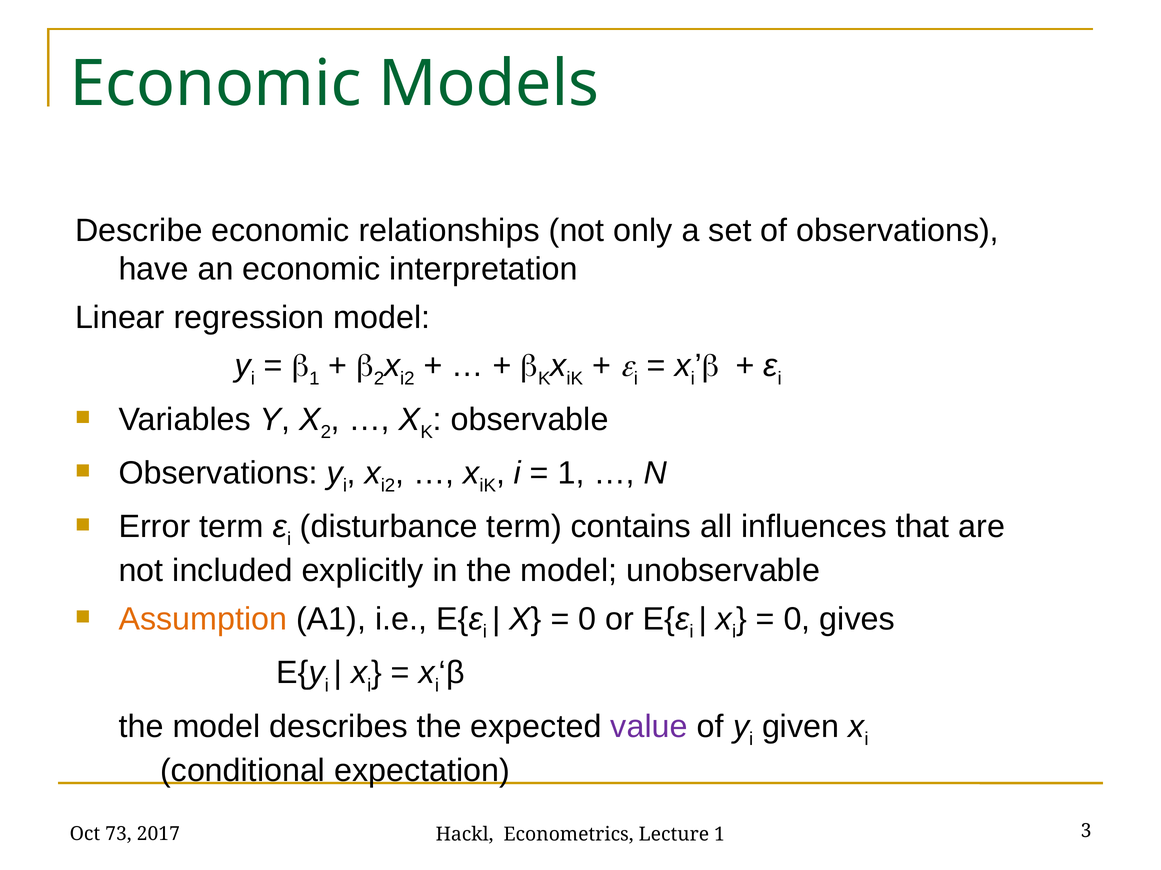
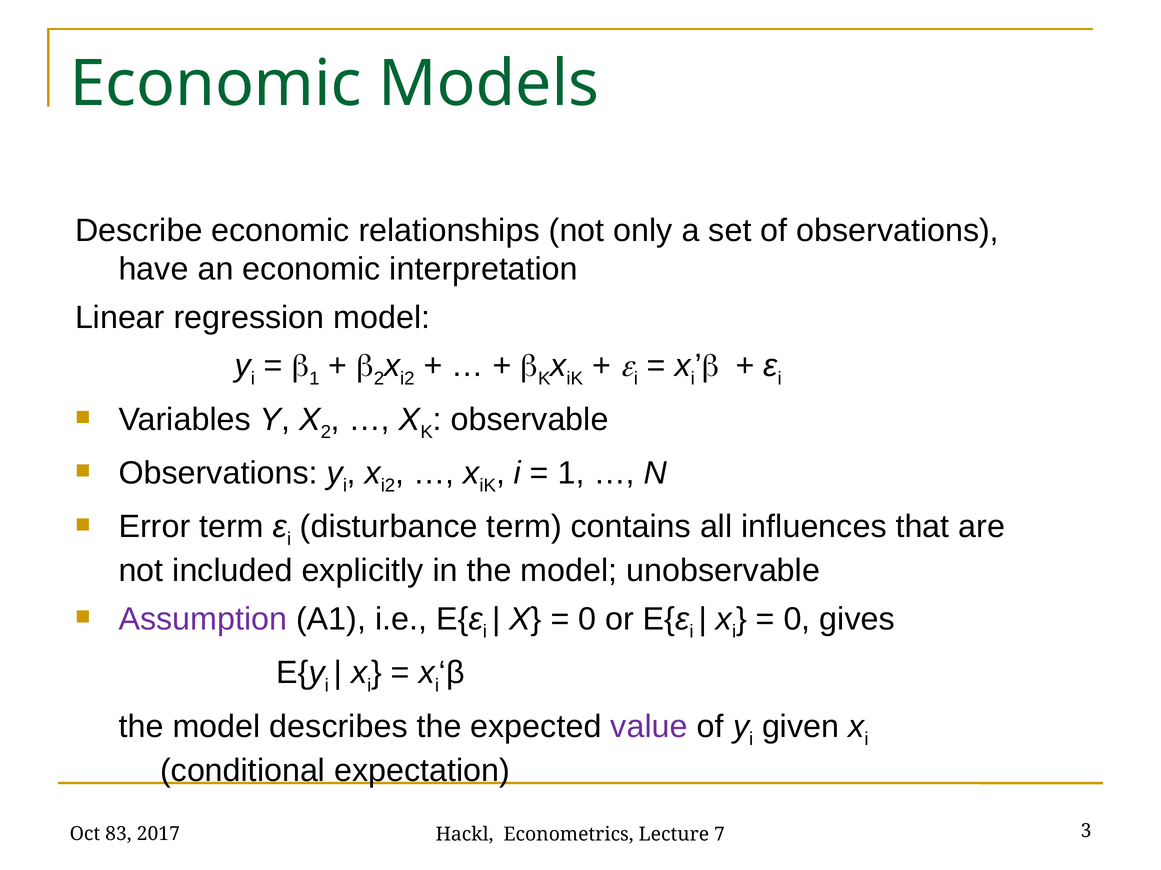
Assumption colour: orange -> purple
73: 73 -> 83
Lecture 1: 1 -> 7
